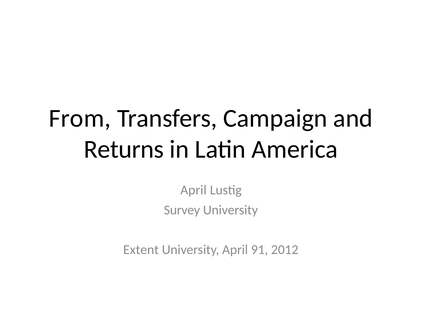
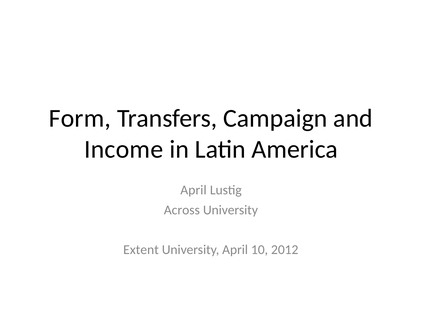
From: From -> Form
Returns: Returns -> Income
Survey: Survey -> Across
91: 91 -> 10
